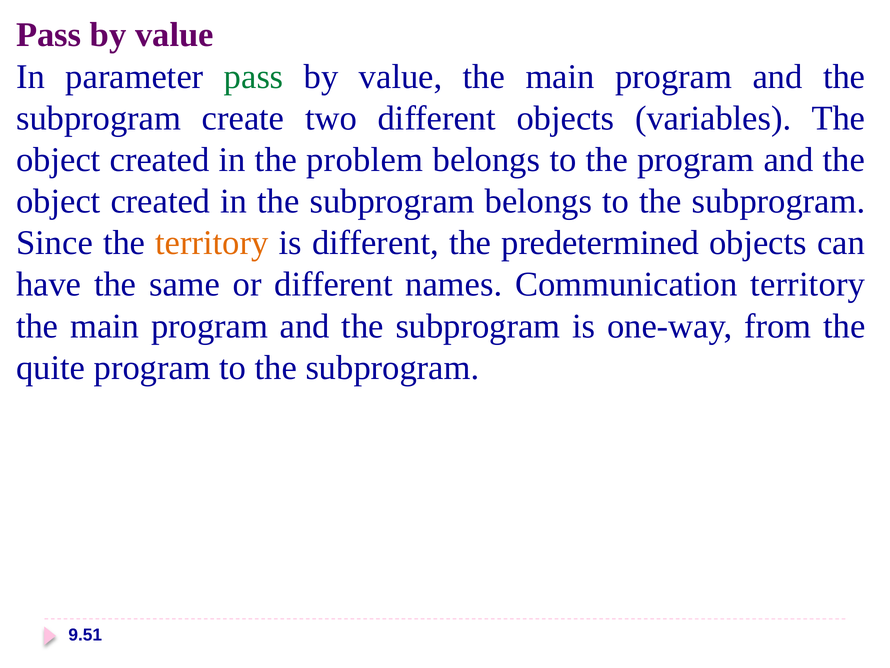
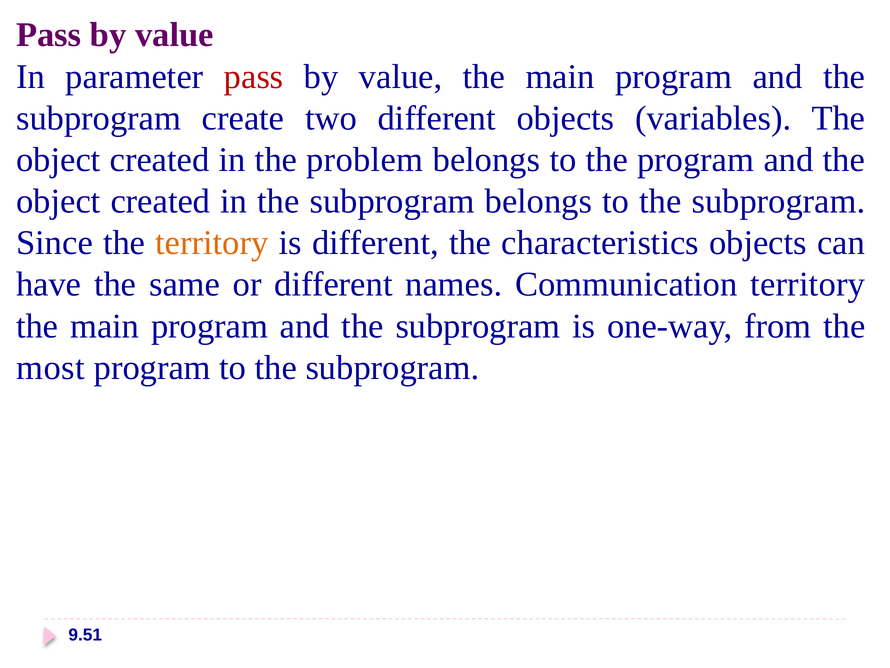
pass at (254, 77) colour: green -> red
predetermined: predetermined -> characteristics
quite: quite -> most
